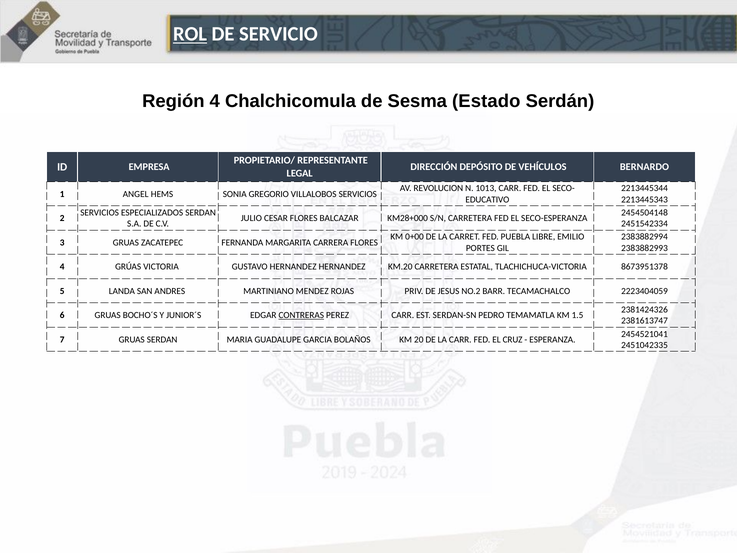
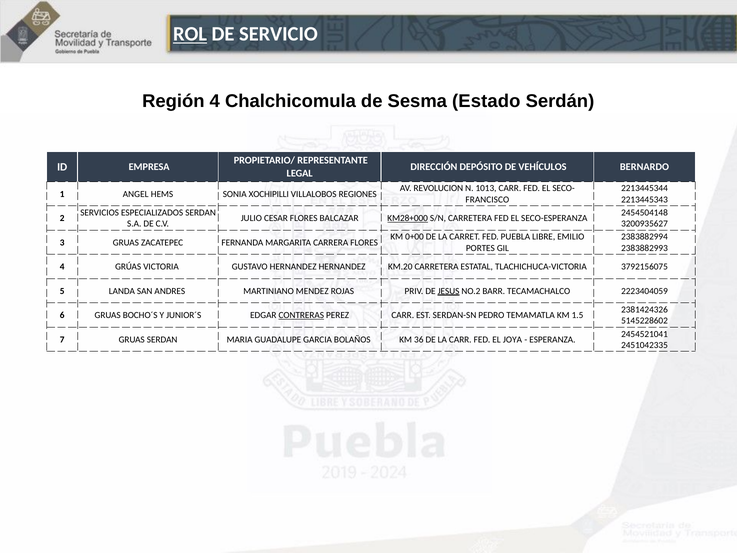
GREGORIO: GREGORIO -> XOCHIPILLI
VILLALOBOS SERVICIOS: SERVICIOS -> REGIONES
EDUCATIVO: EDUCATIVO -> FRANCISCO
KM28+000 underline: none -> present
2451542334: 2451542334 -> 3200935627
8673951378: 8673951378 -> 3792156075
JESUS underline: none -> present
2381613747: 2381613747 -> 5145228602
20: 20 -> 36
CRUZ: CRUZ -> JOYA
